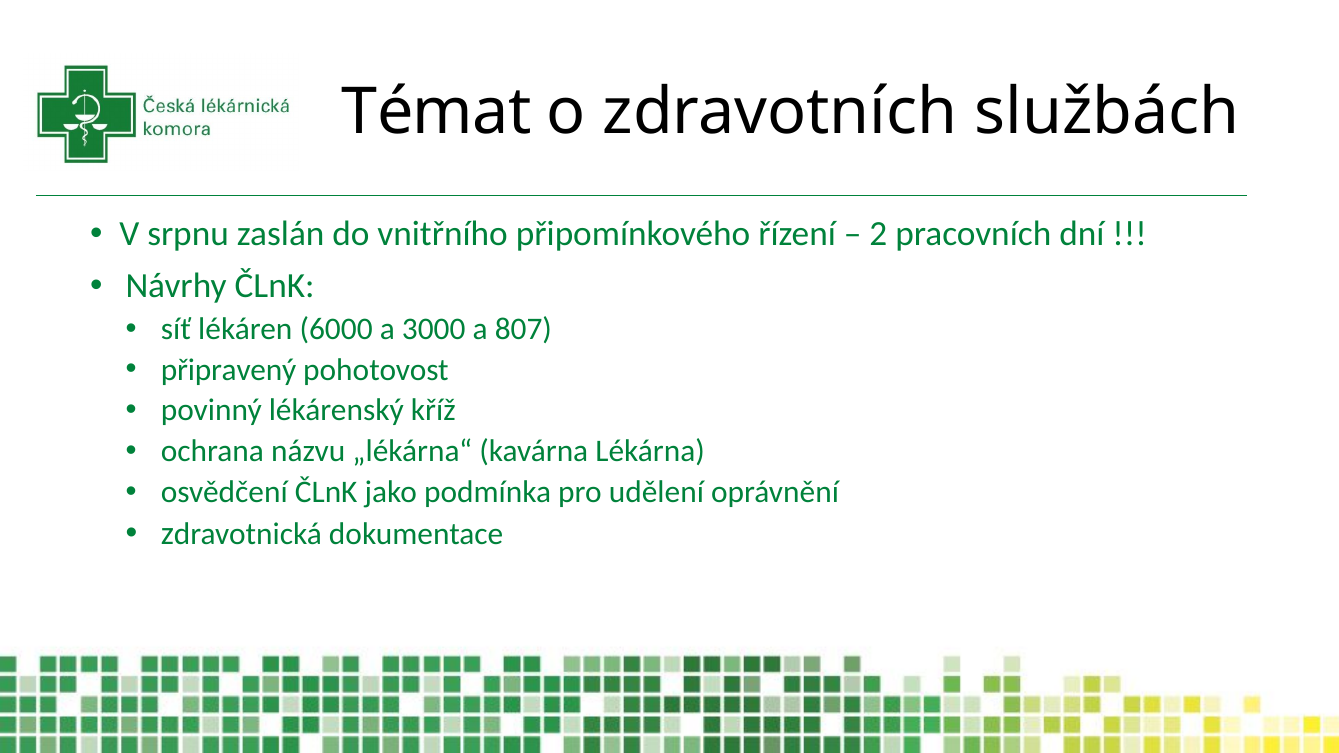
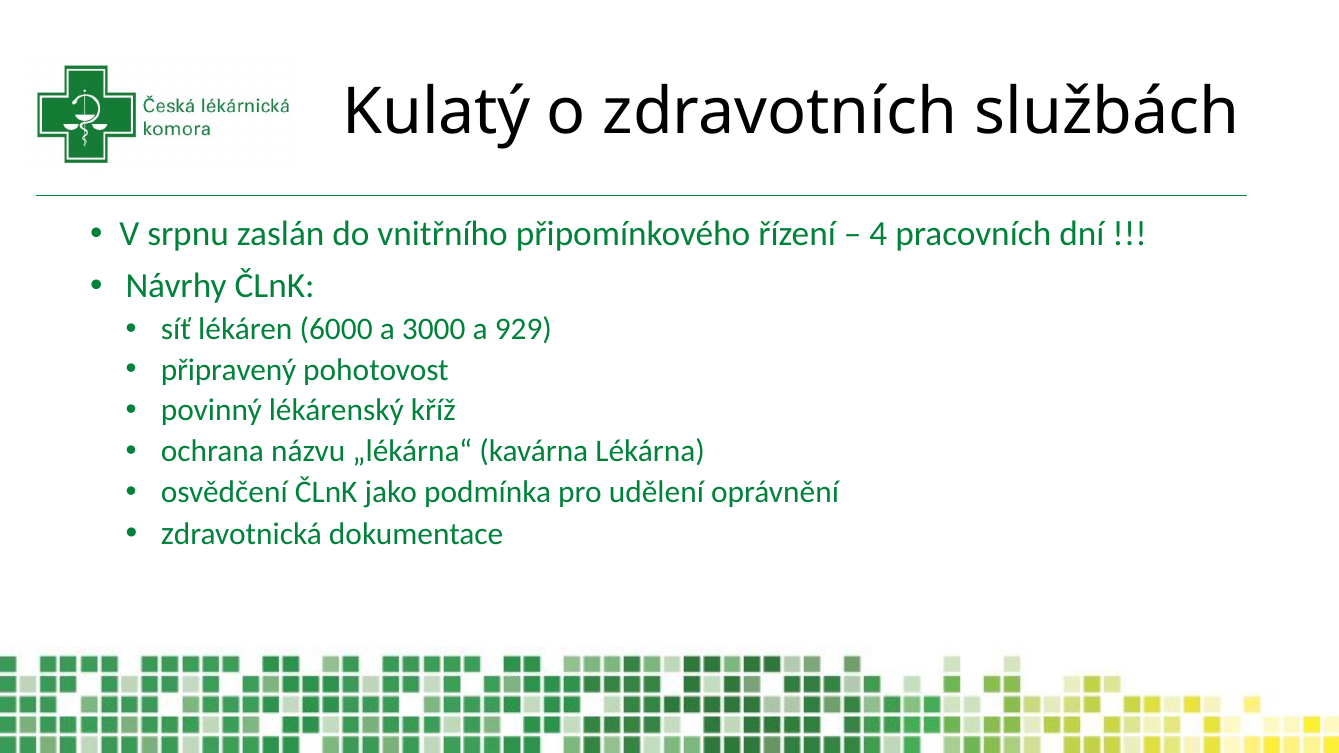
Témat: Témat -> Kulatý
2: 2 -> 4
807: 807 -> 929
